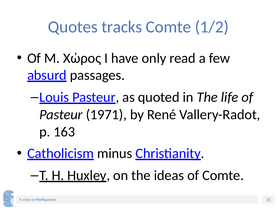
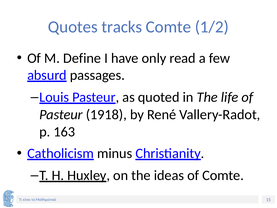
Χώρος: Χώρος -> Define
1971: 1971 -> 1918
